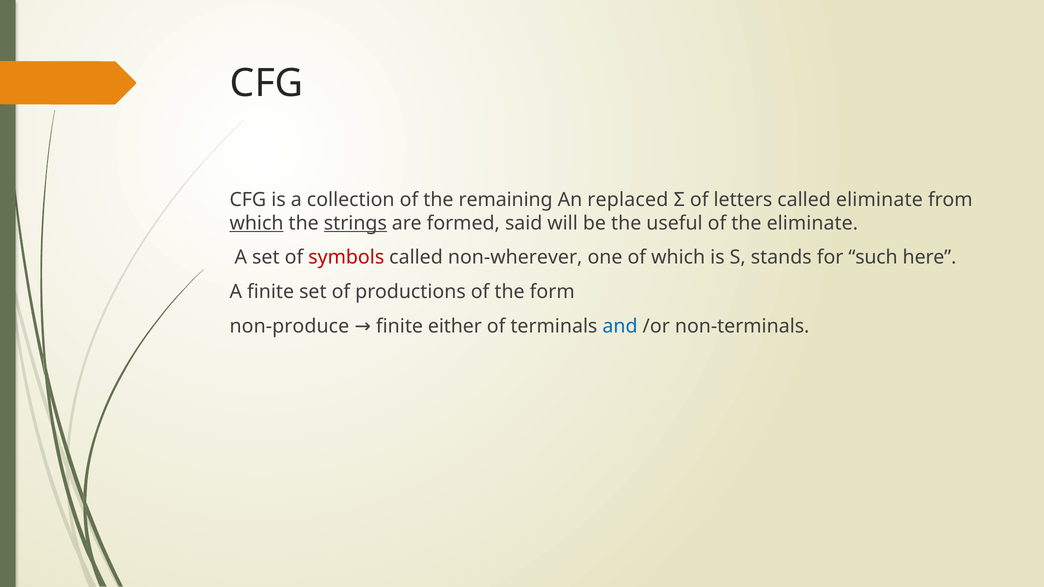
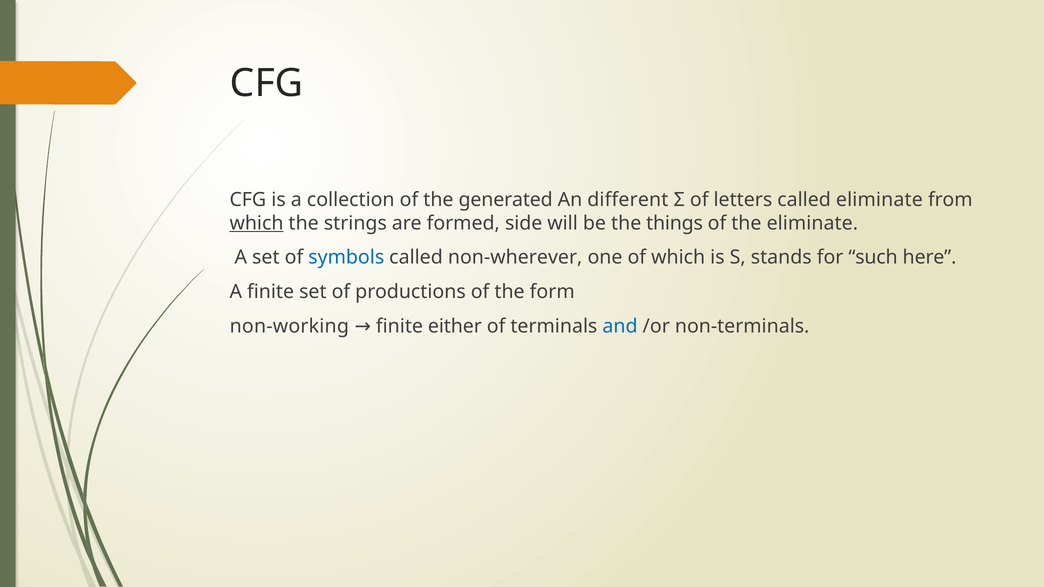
remaining: remaining -> generated
replaced: replaced -> different
strings underline: present -> none
said: said -> side
useful: useful -> things
symbols colour: red -> blue
non-produce: non-produce -> non-working
